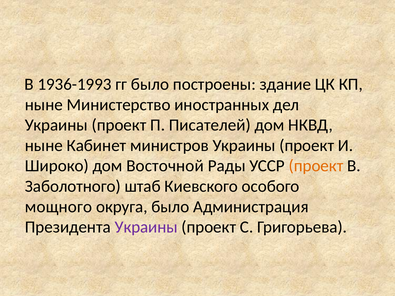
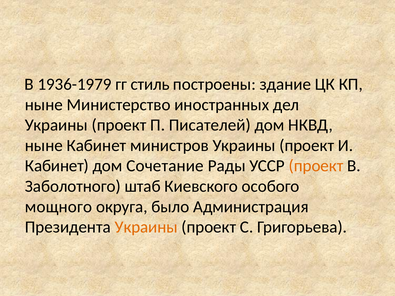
1936-1993: 1936-1993 -> 1936-1979
гг было: было -> стиль
Широко at (57, 166): Широко -> Кабинет
Восточной: Восточной -> Сочетание
Украины at (146, 227) colour: purple -> orange
